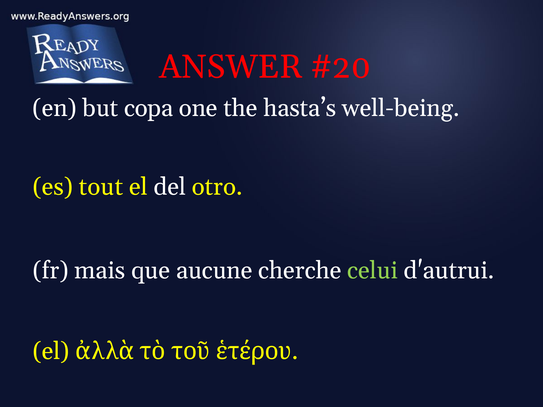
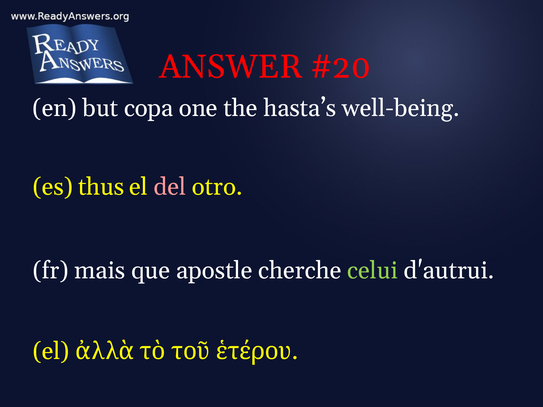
tout: tout -> thus
del colour: white -> pink
aucune: aucune -> apostle
